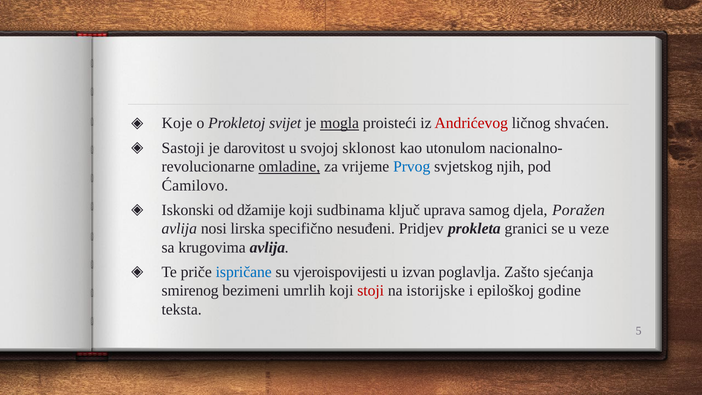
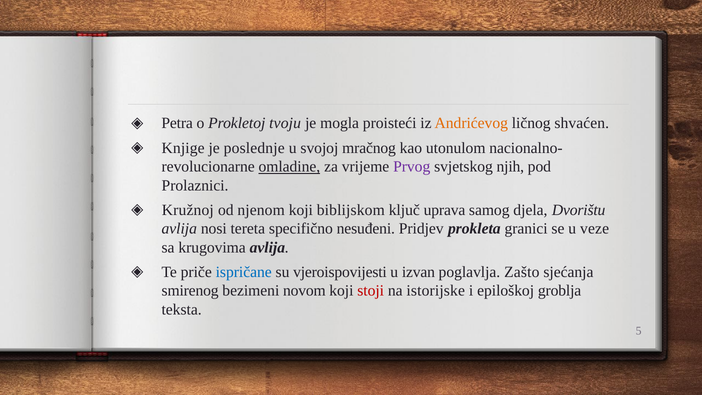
Koje: Koje -> Petra
svijet: svijet -> tvoju
mogla underline: present -> none
Andrićevog colour: red -> orange
Sastoji: Sastoji -> Knjige
darovitost: darovitost -> poslednje
sklonost: sklonost -> mračnog
Prvog colour: blue -> purple
Ćamilovo: Ćamilovo -> Prolaznici
Iskonski: Iskonski -> Kružnoj
džamije: džamije -> njenom
sudbinama: sudbinama -> biblijskom
Poražen: Poražen -> Dvorištu
lirska: lirska -> tereta
umrlih: umrlih -> novom
godine: godine -> groblja
